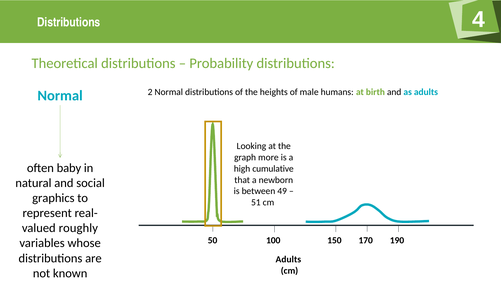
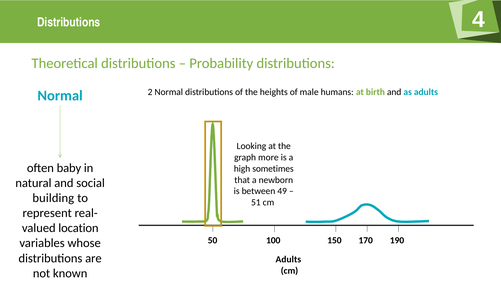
cumulative: cumulative -> sometimes
graphics: graphics -> building
roughly: roughly -> location
